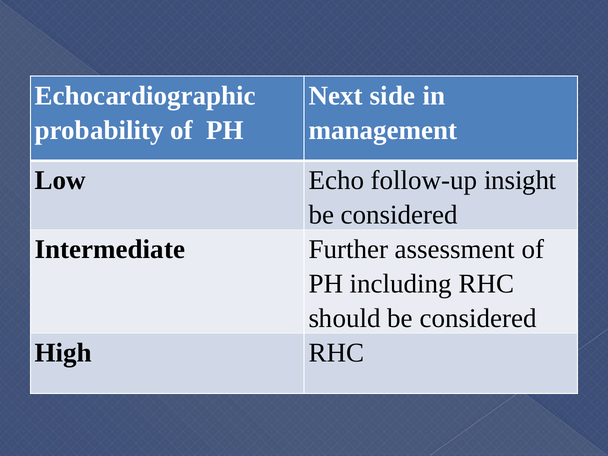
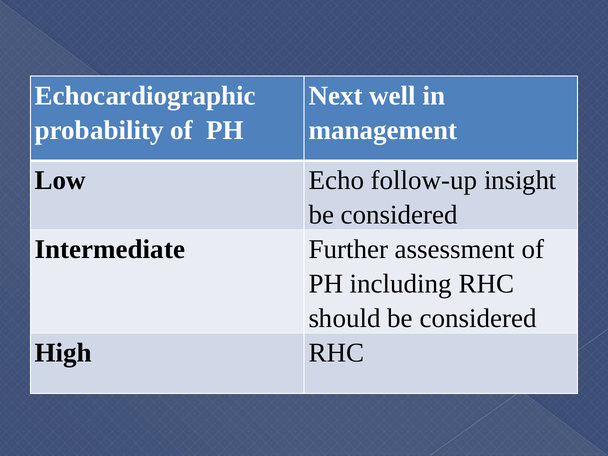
side: side -> well
